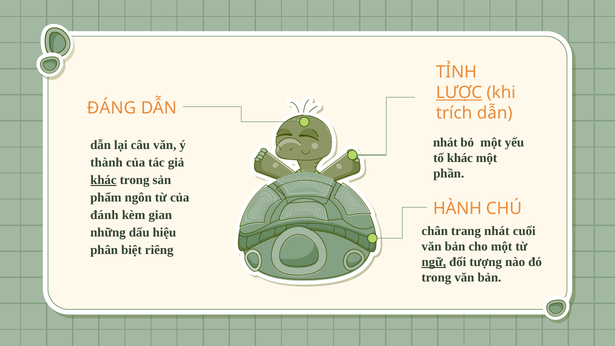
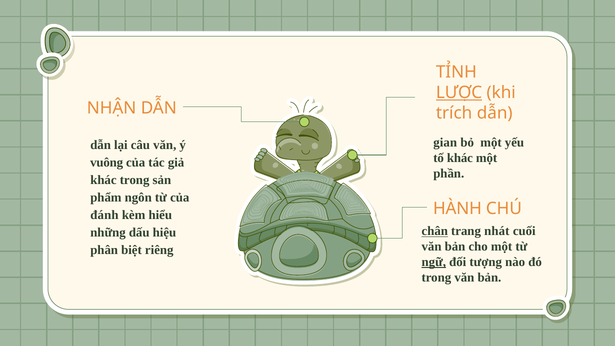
ĐÁNG: ĐÁNG -> NHẬN
nhát at (445, 143): nhát -> gian
thành: thành -> vuông
khác at (103, 180) underline: present -> none
gian: gian -> hiểu
chân underline: none -> present
